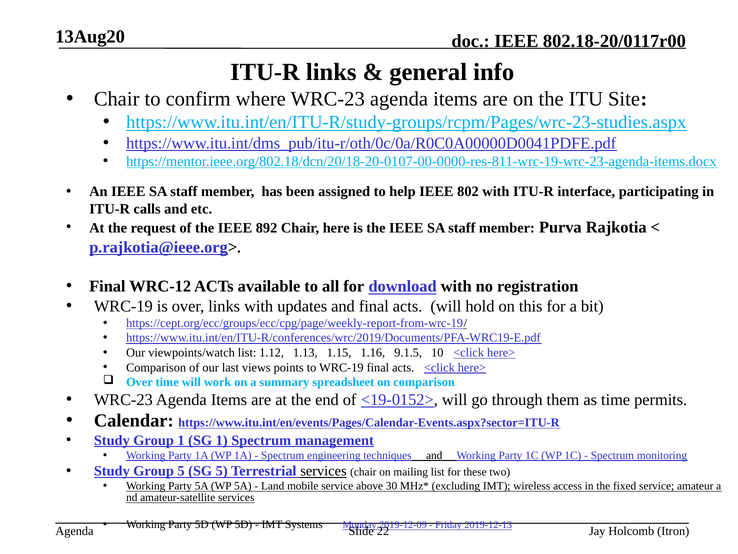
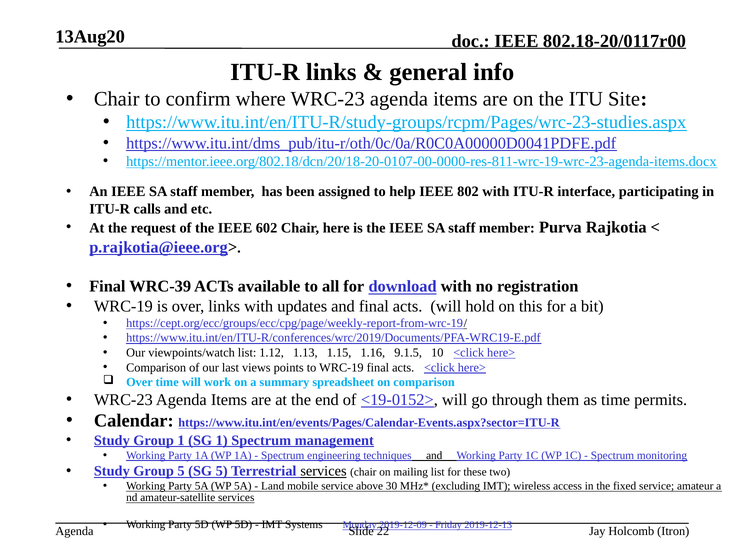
892: 892 -> 602
WRC-12: WRC-12 -> WRC-39
